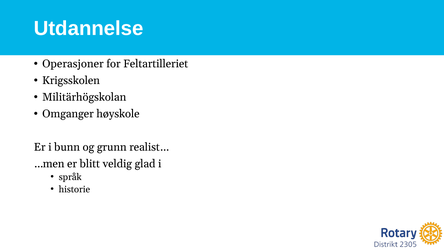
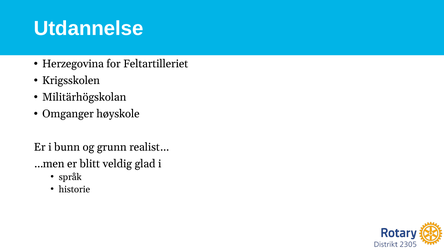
Operasjoner: Operasjoner -> Herzegovina
